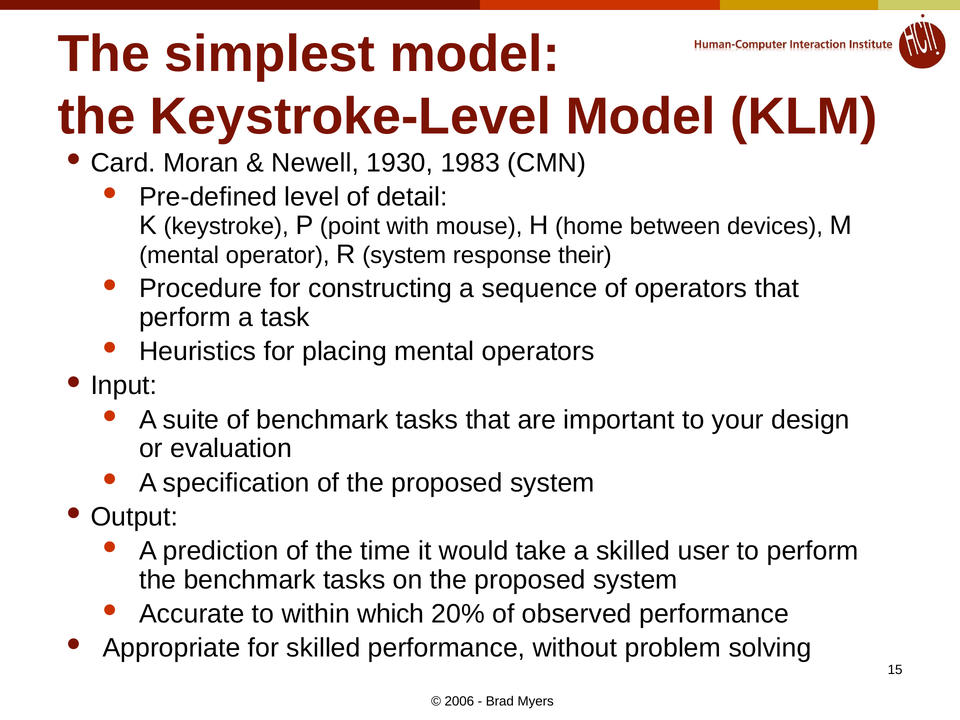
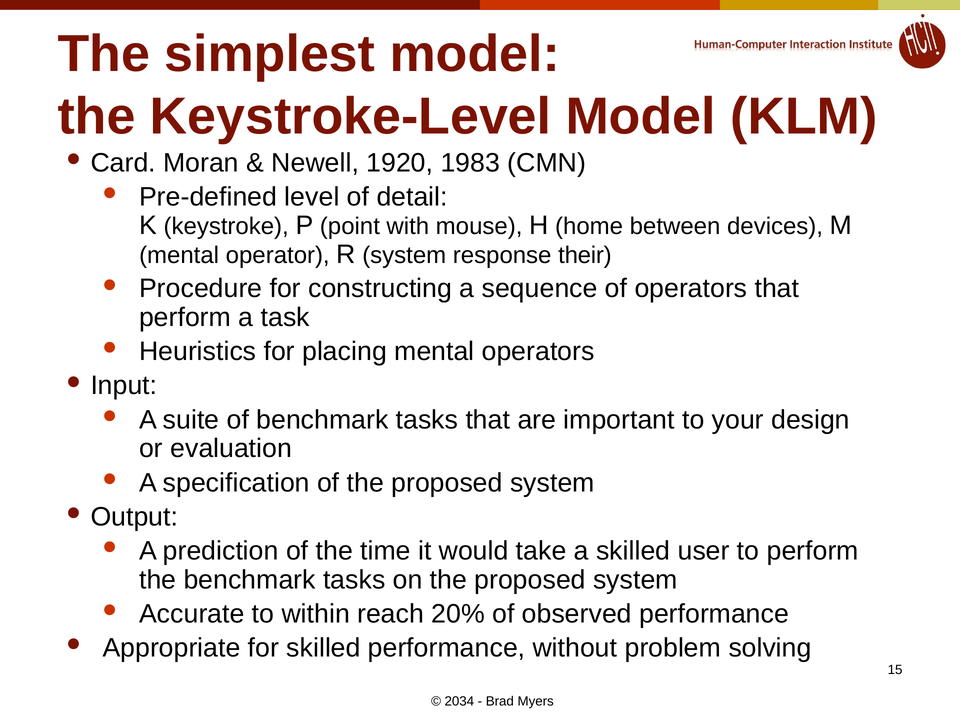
1930: 1930 -> 1920
which: which -> reach
2006: 2006 -> 2034
